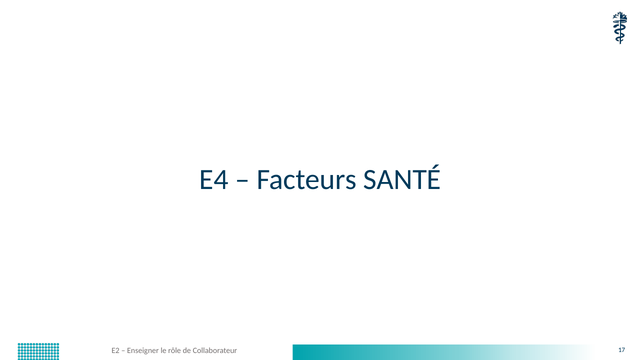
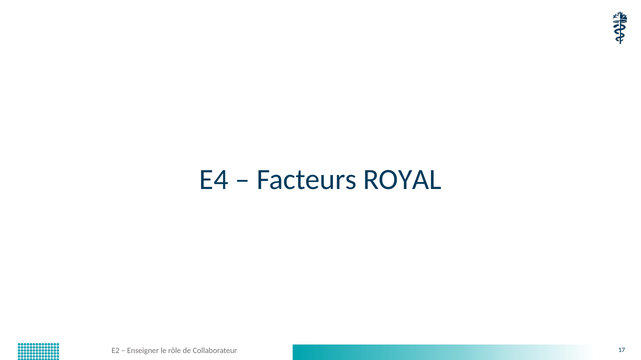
SANTÉ: SANTÉ -> ROYAL
